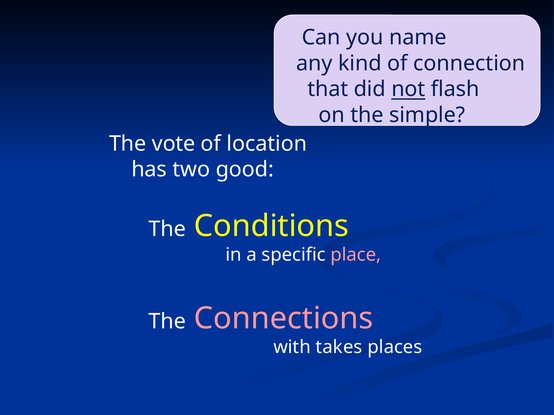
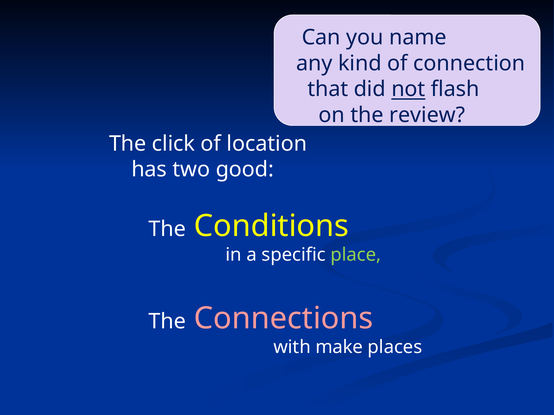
simple: simple -> review
vote: vote -> click
place colour: pink -> light green
takes: takes -> make
